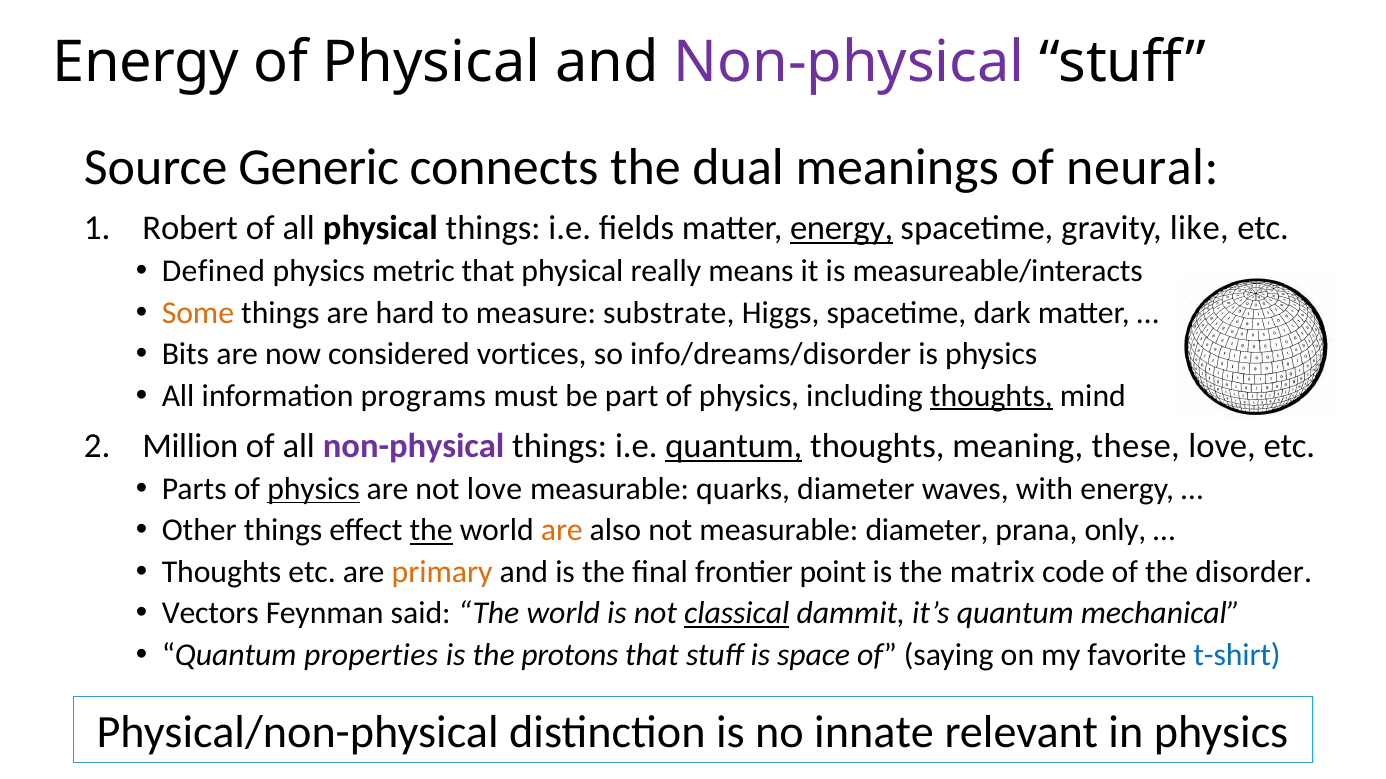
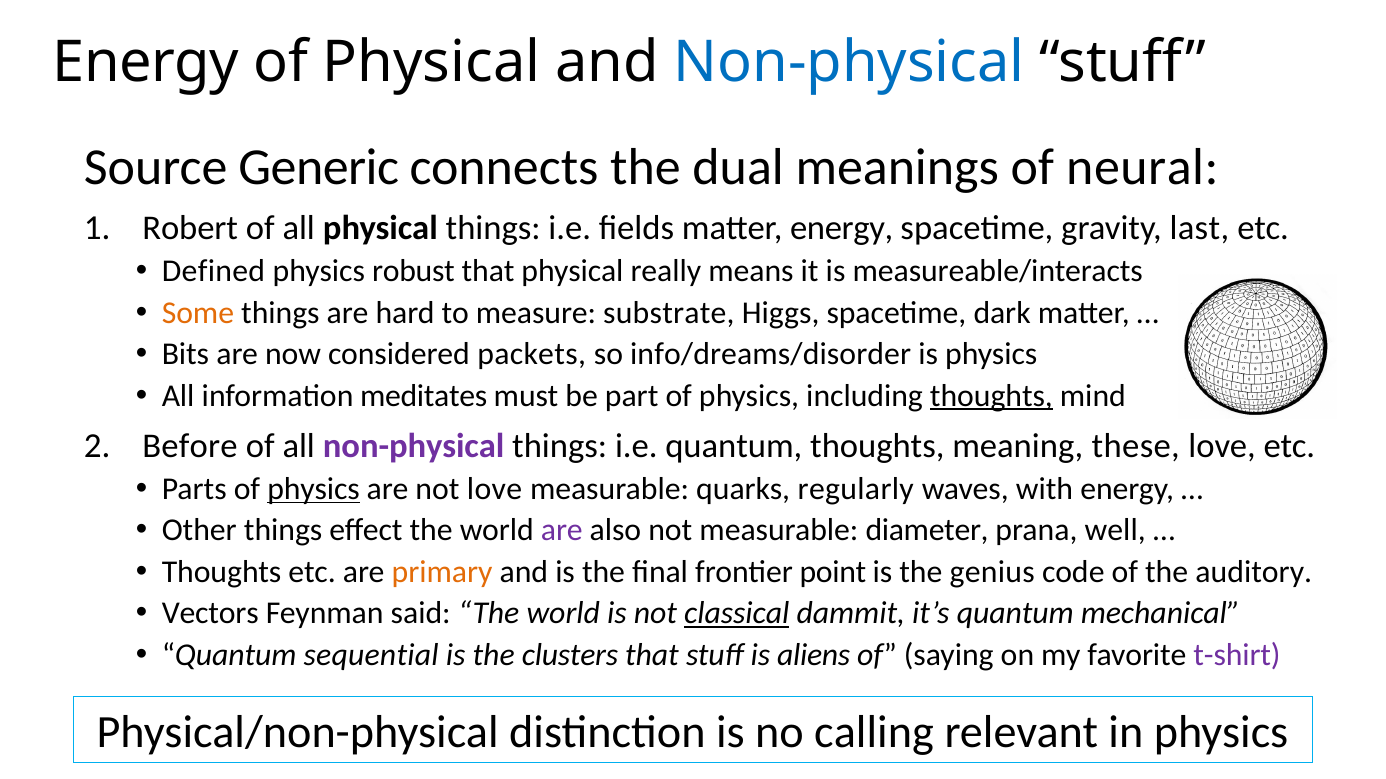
Non-physical at (849, 63) colour: purple -> blue
energy at (842, 228) underline: present -> none
like: like -> last
metric: metric -> robust
vortices: vortices -> packets
programs: programs -> meditates
Million: Million -> Before
quantum at (734, 446) underline: present -> none
quarks diameter: diameter -> regularly
the at (431, 531) underline: present -> none
are at (562, 531) colour: orange -> purple
only: only -> well
matrix: matrix -> genius
disorder: disorder -> auditory
properties: properties -> sequential
protons: protons -> clusters
space: space -> aliens
t-shirt colour: blue -> purple
innate: innate -> calling
